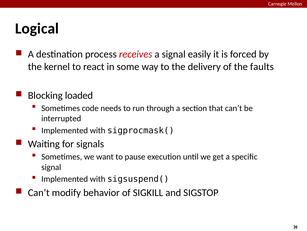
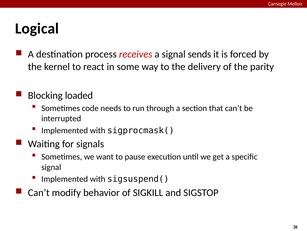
easily: easily -> sends
faults: faults -> parity
